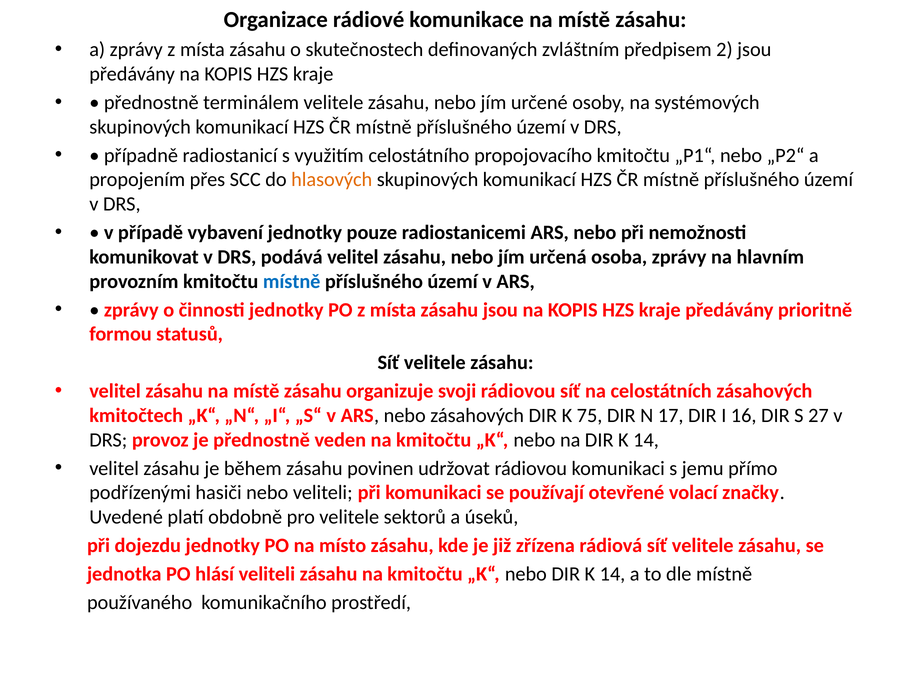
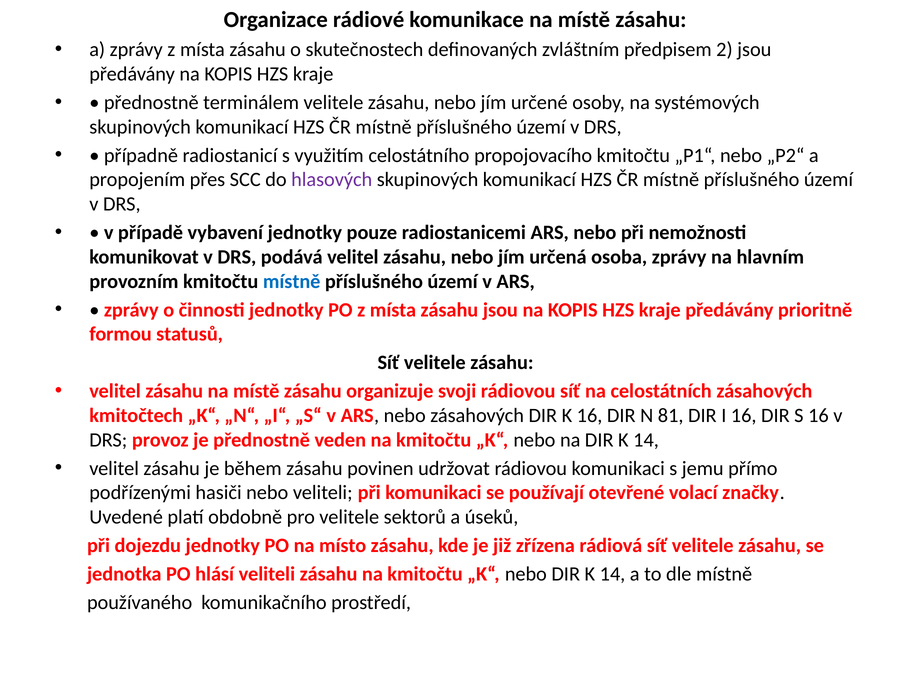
hlasových colour: orange -> purple
K 75: 75 -> 16
17: 17 -> 81
S 27: 27 -> 16
